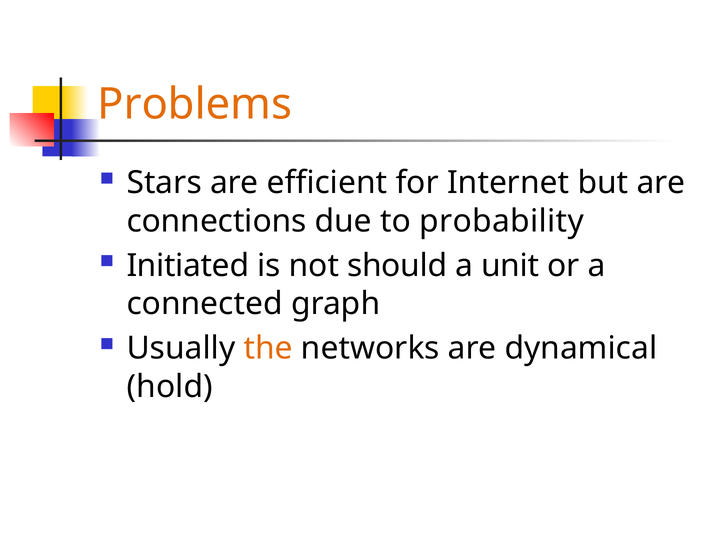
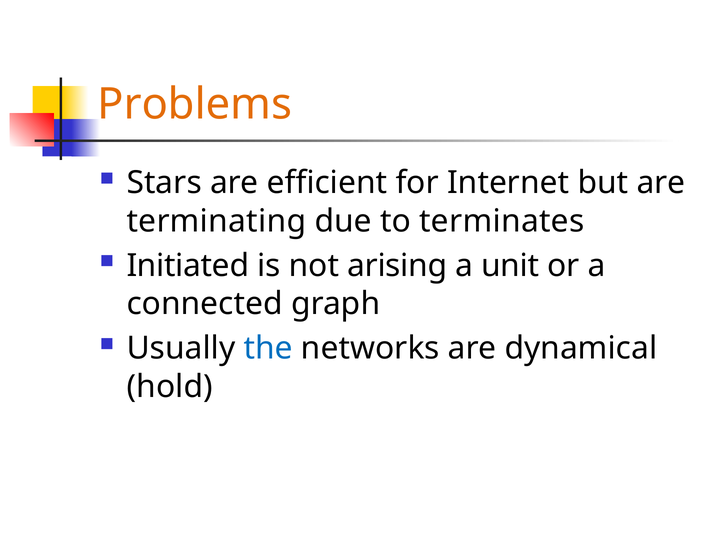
connections: connections -> terminating
probability: probability -> terminates
should: should -> arising
the colour: orange -> blue
